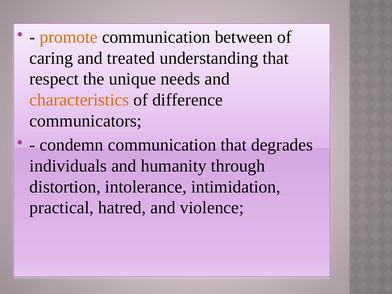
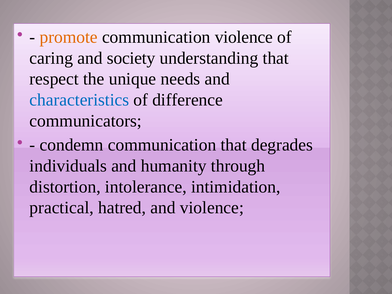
communication between: between -> violence
treated: treated -> society
characteristics colour: orange -> blue
